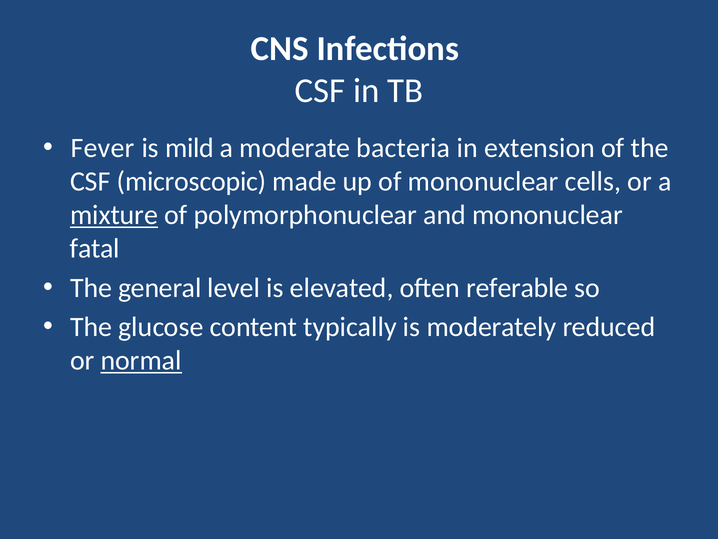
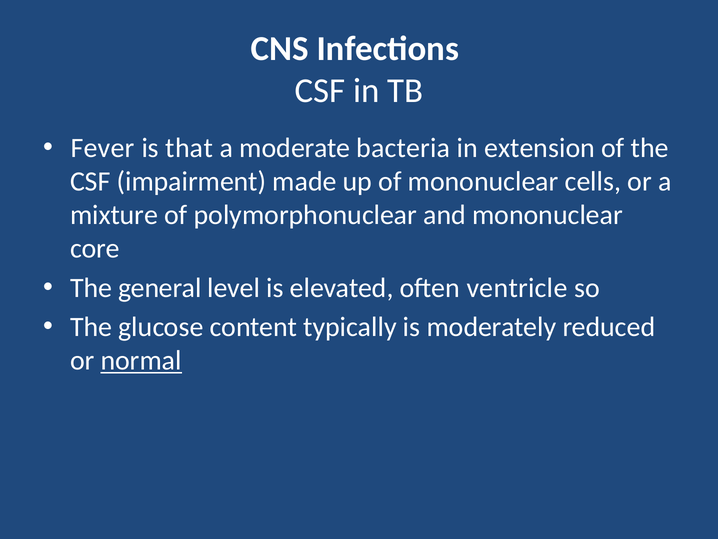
mild: mild -> that
microscopic: microscopic -> impairment
mixture underline: present -> none
fatal: fatal -> core
referable: referable -> ventricle
